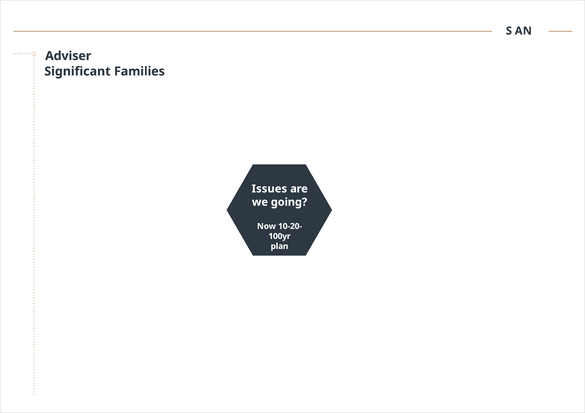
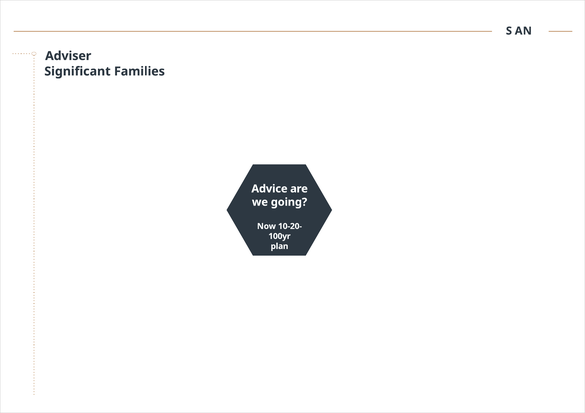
Issues: Issues -> Advice
